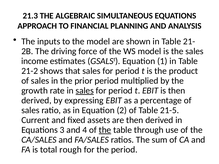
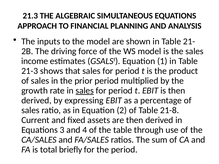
21-2: 21-2 -> 21-3
21-5: 21-5 -> 21-8
the at (105, 130) underline: present -> none
rough: rough -> briefly
